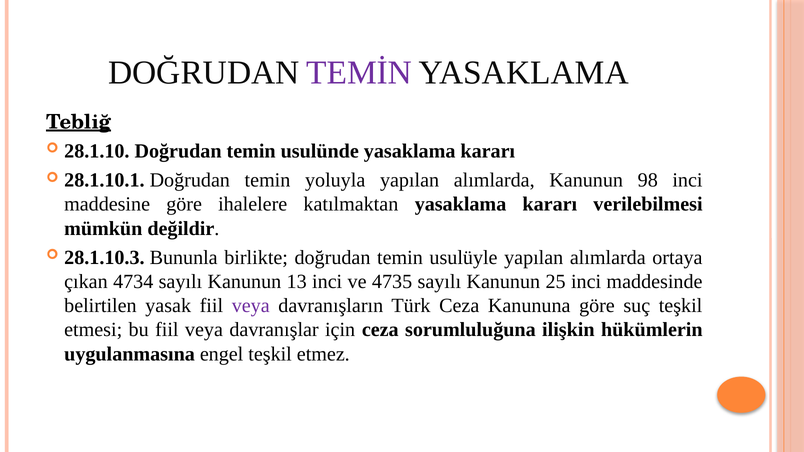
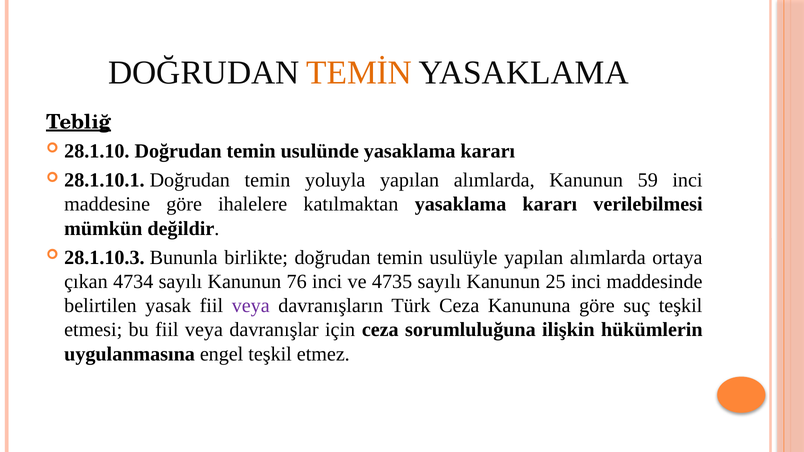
TEMİN colour: purple -> orange
98: 98 -> 59
13: 13 -> 76
